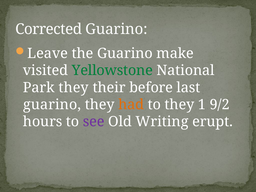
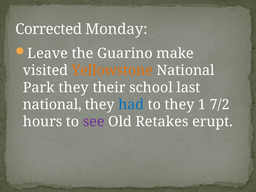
Corrected Guarino: Guarino -> Monday
Yellowstone colour: green -> orange
before: before -> school
guarino at (52, 105): guarino -> national
had colour: orange -> blue
9/2: 9/2 -> 7/2
Writing: Writing -> Retakes
